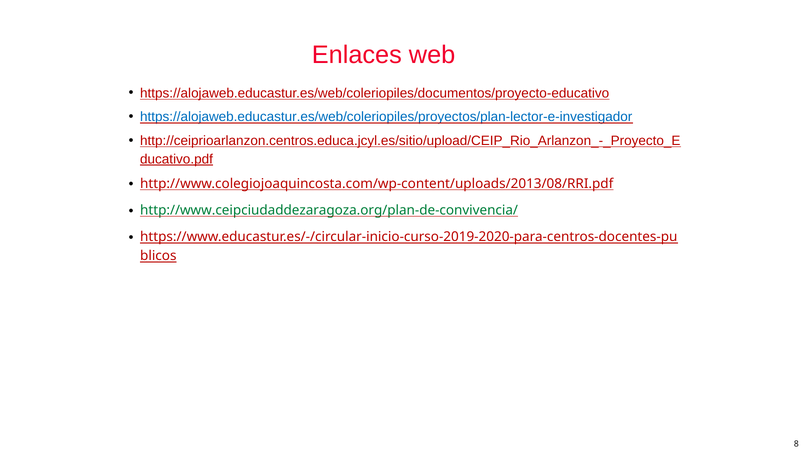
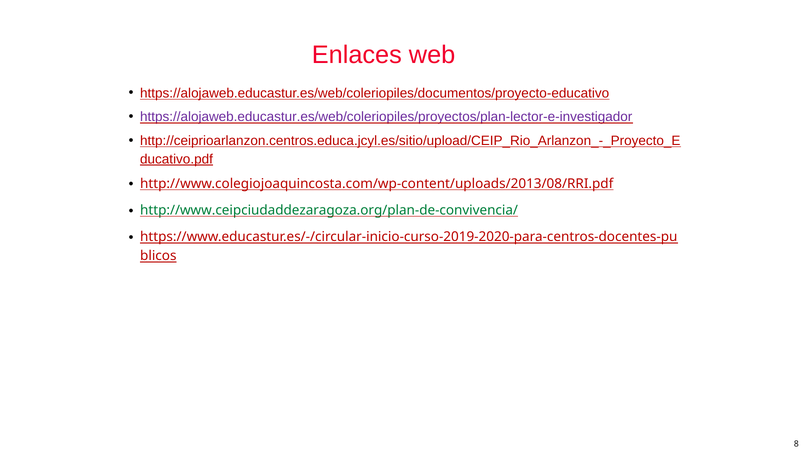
https://alojaweb.educastur.es/web/coleriopiles/proyectos/plan-lector-e-investigador colour: blue -> purple
